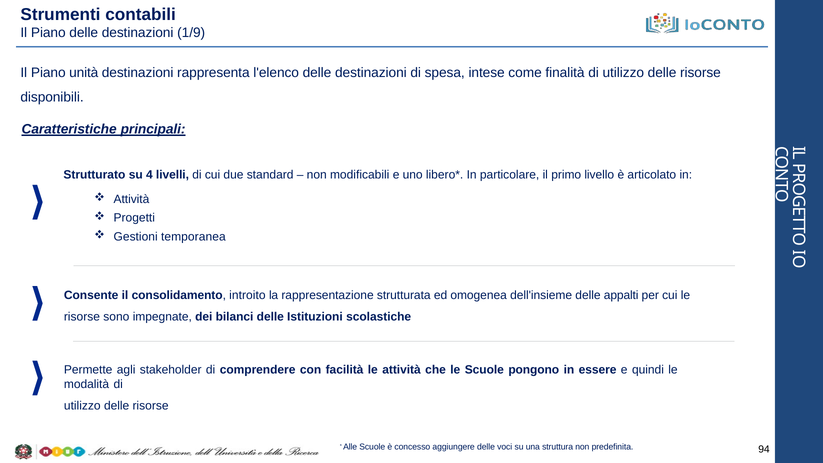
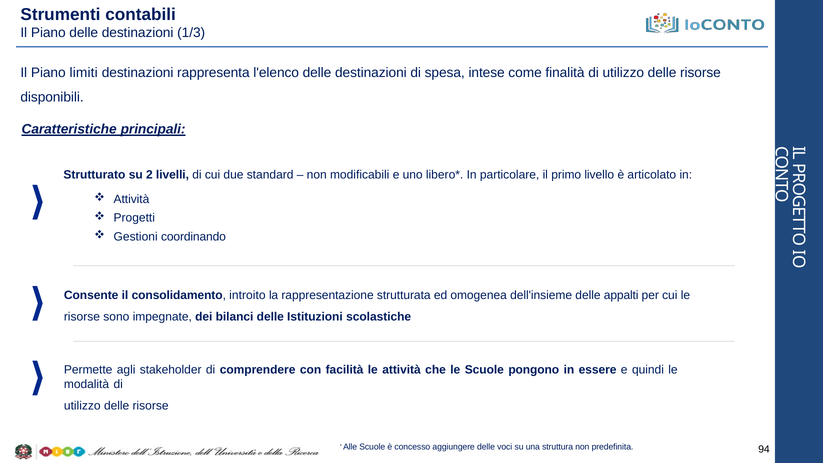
1/9: 1/9 -> 1/3
unità: unità -> limiti
4: 4 -> 2
temporanea: temporanea -> coordinando
